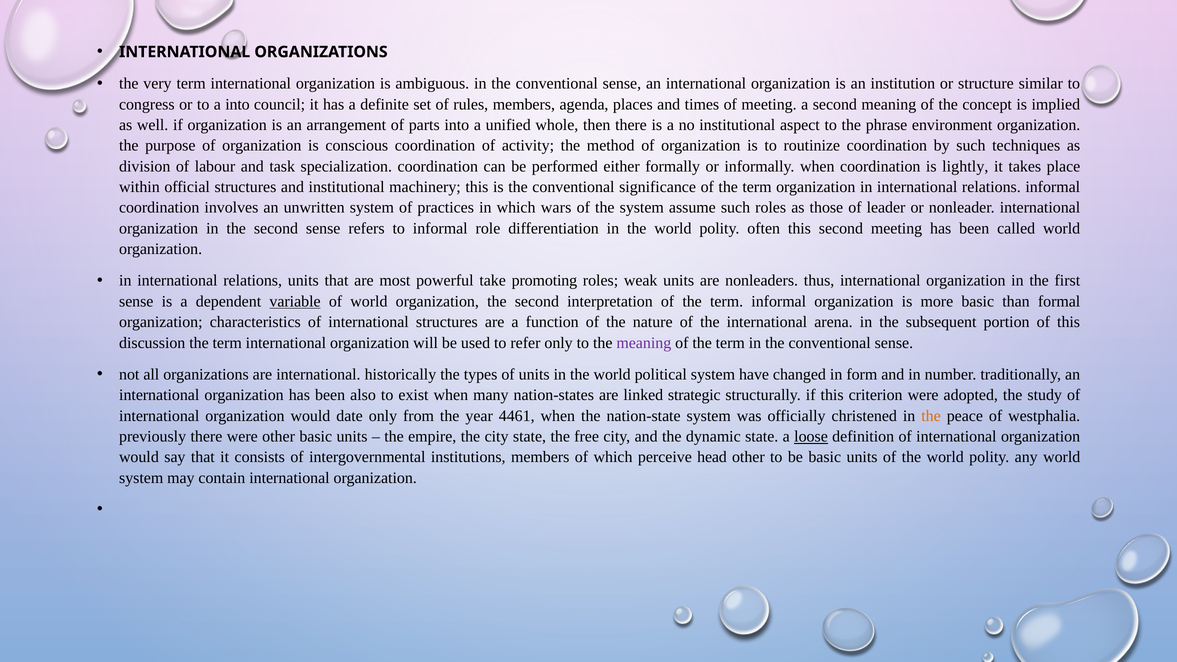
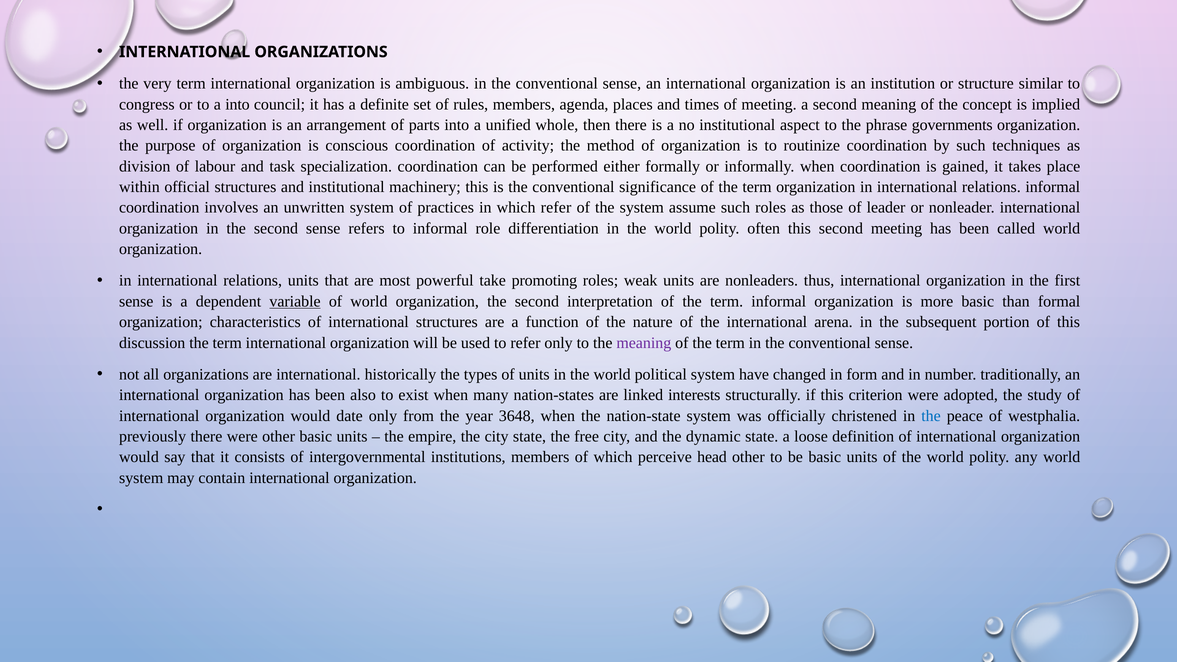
environment: environment -> governments
lightly: lightly -> gained
which wars: wars -> refer
strategic: strategic -> interests
4461: 4461 -> 3648
the at (931, 416) colour: orange -> blue
loose underline: present -> none
